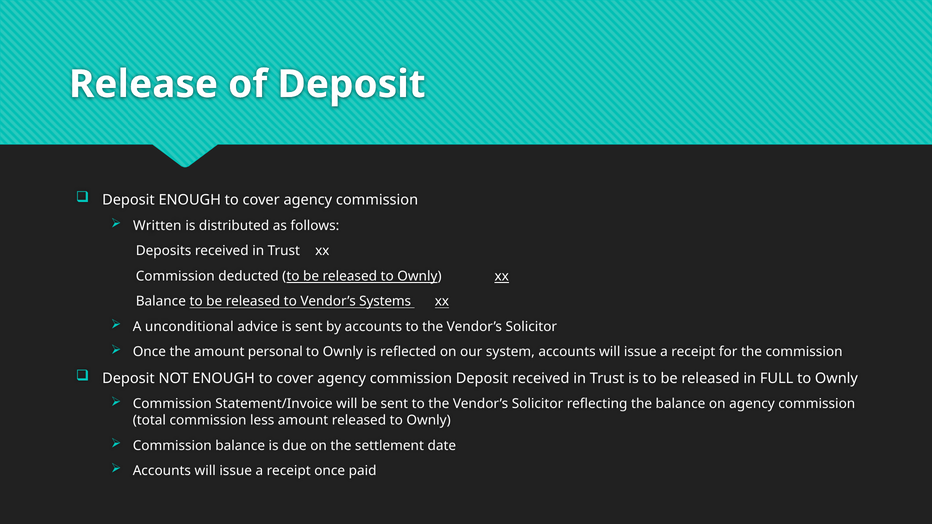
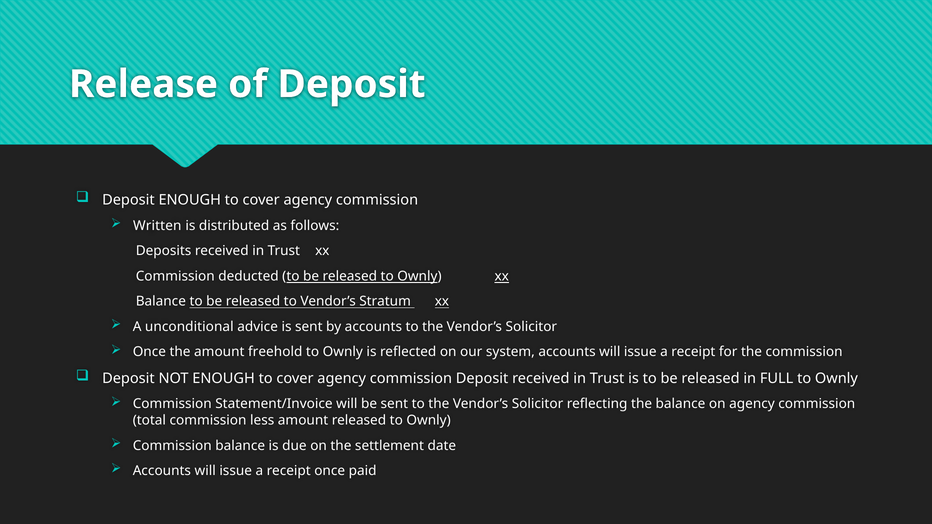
Systems: Systems -> Stratum
personal: personal -> freehold
